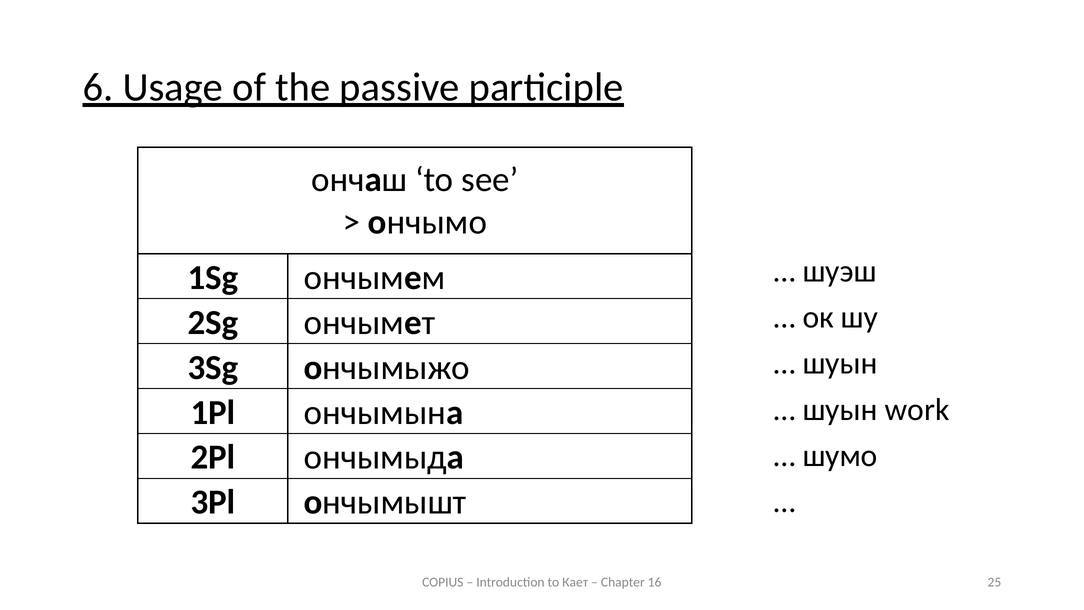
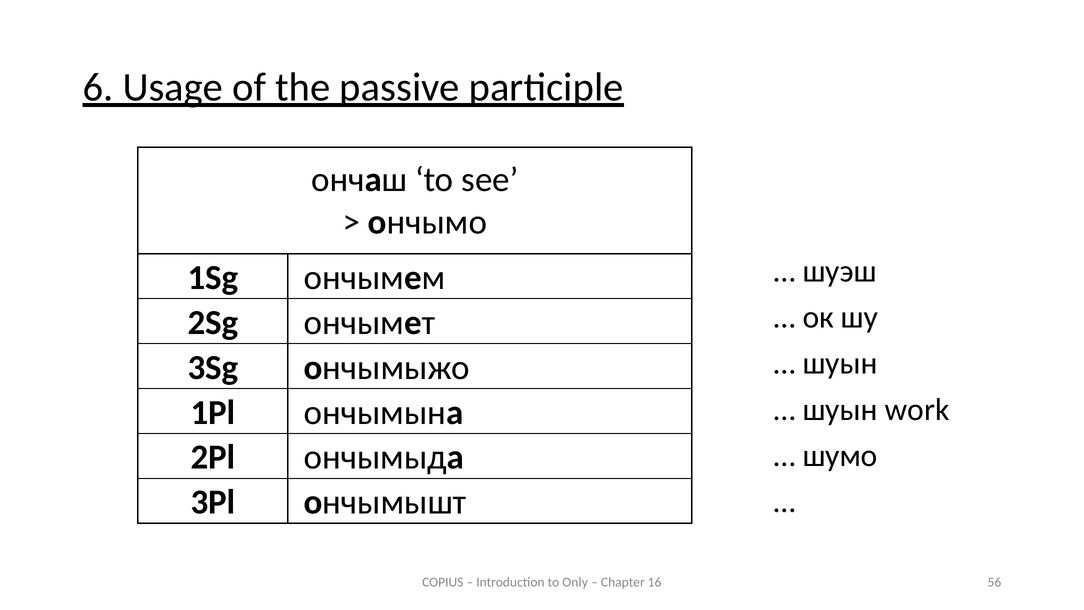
Кает: Кает -> Only
25: 25 -> 56
